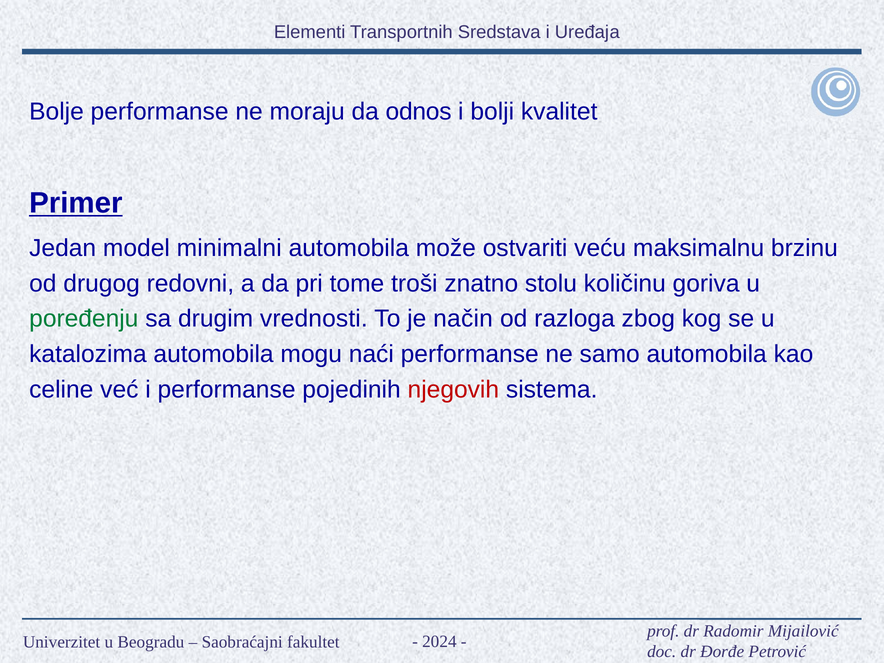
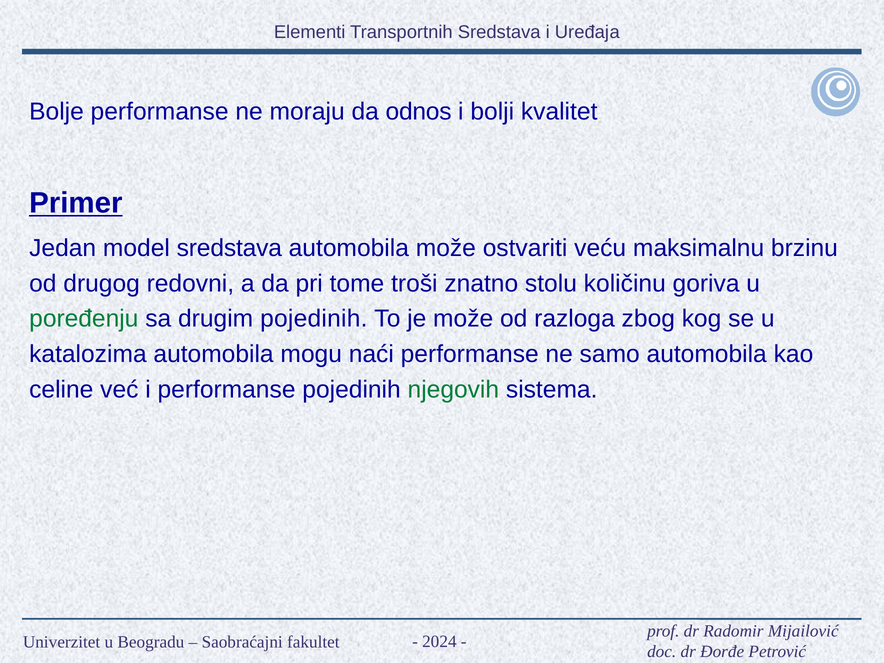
model minimalni: minimalni -> sredstava
drugim vrednosti: vrednosti -> pojedinih
je način: način -> može
njegovih colour: red -> green
